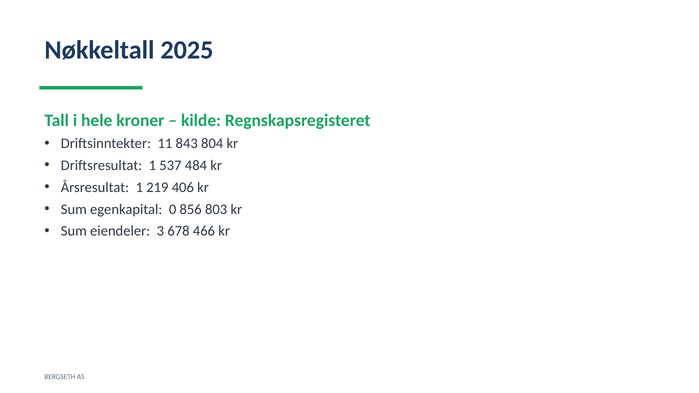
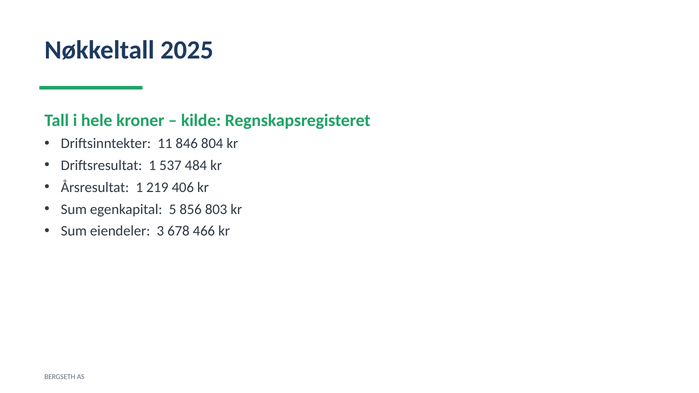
843: 843 -> 846
0: 0 -> 5
